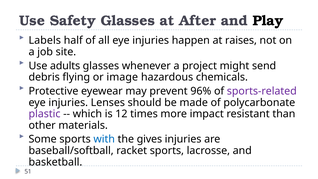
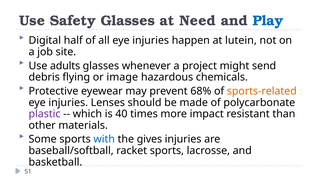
After: After -> Need
Play colour: black -> blue
Labels: Labels -> Digital
raises: raises -> lutein
96%: 96% -> 68%
sports-related colour: purple -> orange
12: 12 -> 40
